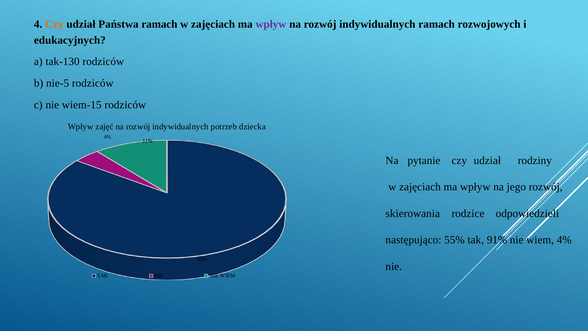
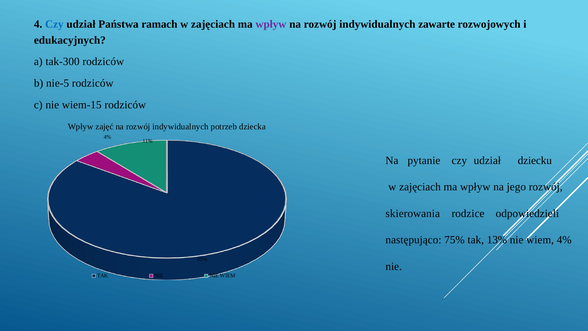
Czy at (54, 24) colour: orange -> blue
indywidualnych ramach: ramach -> zawarte
tak-130: tak-130 -> tak-300
rodziny: rodziny -> dziecku
55%: 55% -> 75%
91%: 91% -> 13%
